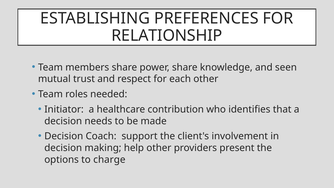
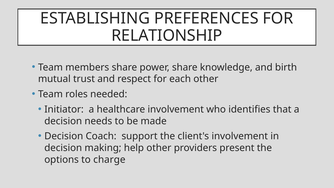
seen: seen -> birth
healthcare contribution: contribution -> involvement
